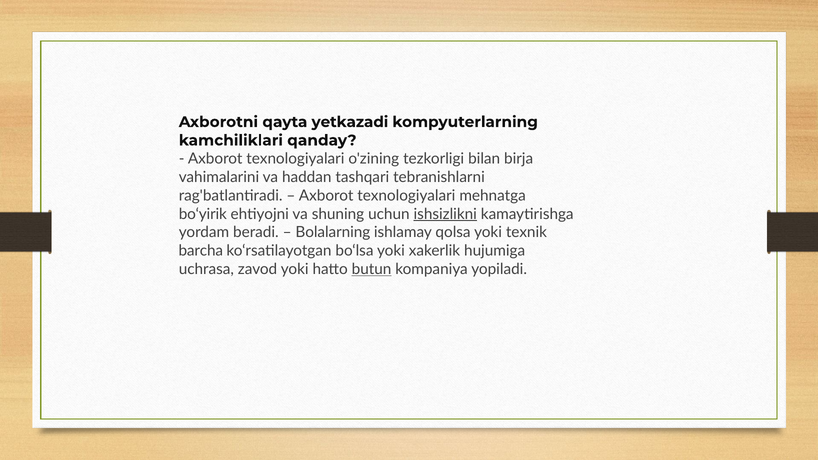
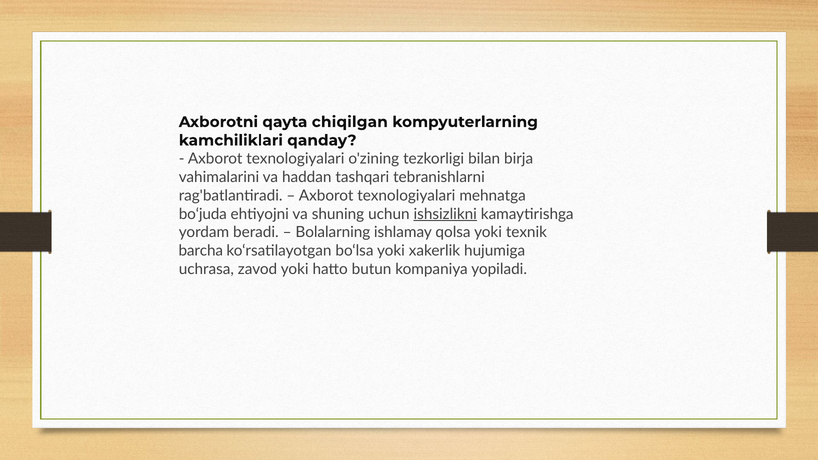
yetkazadi: yetkazadi -> chiqilgan
bo‘yirik: bo‘yirik -> bo‘juda
butun underline: present -> none
